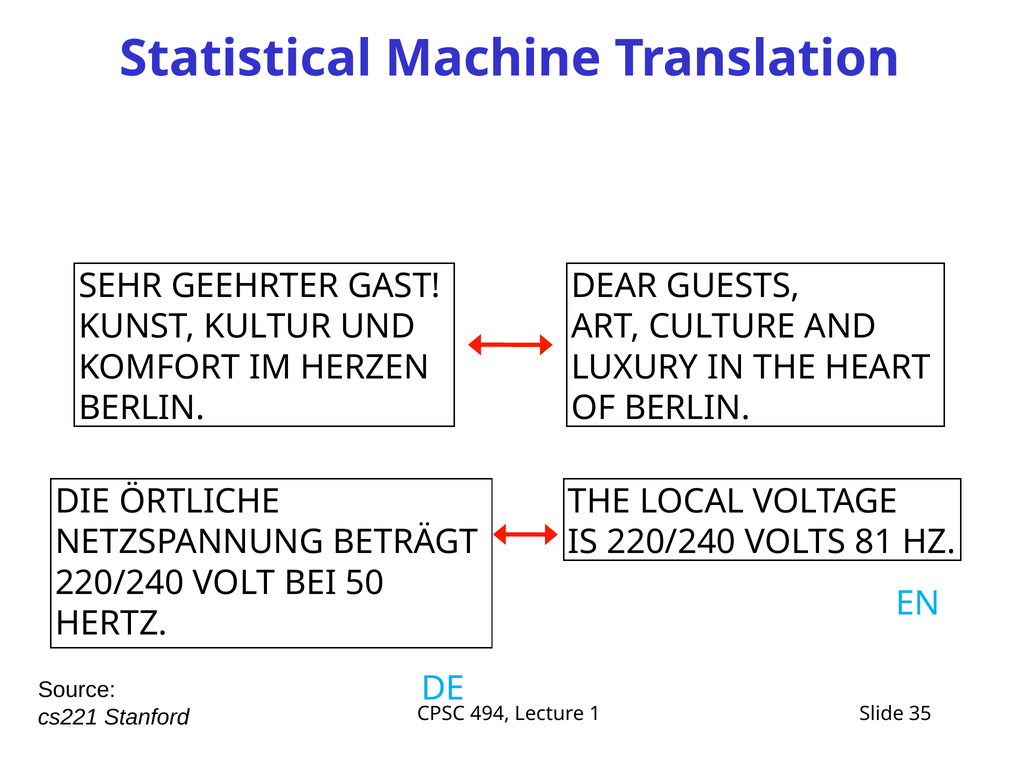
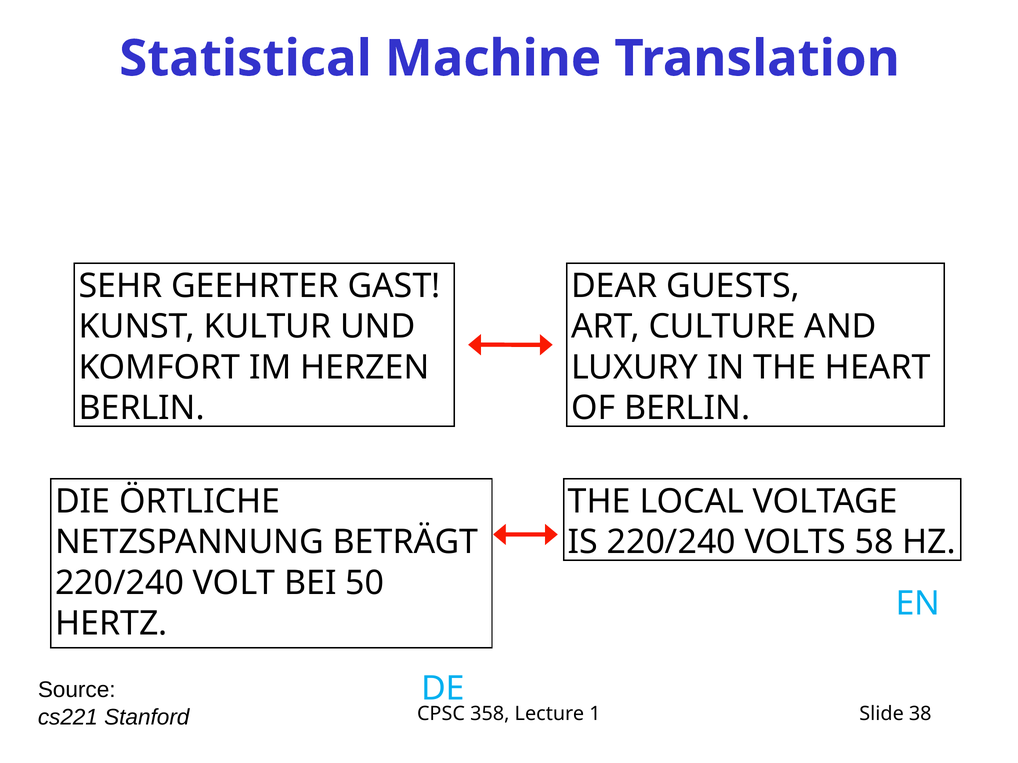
81: 81 -> 58
35: 35 -> 38
494: 494 -> 358
